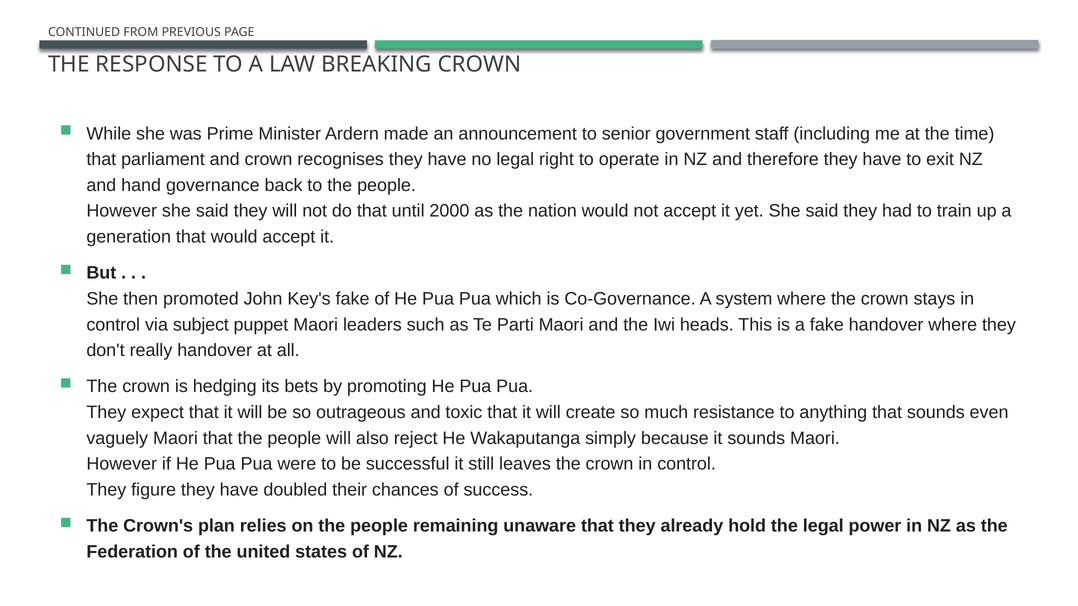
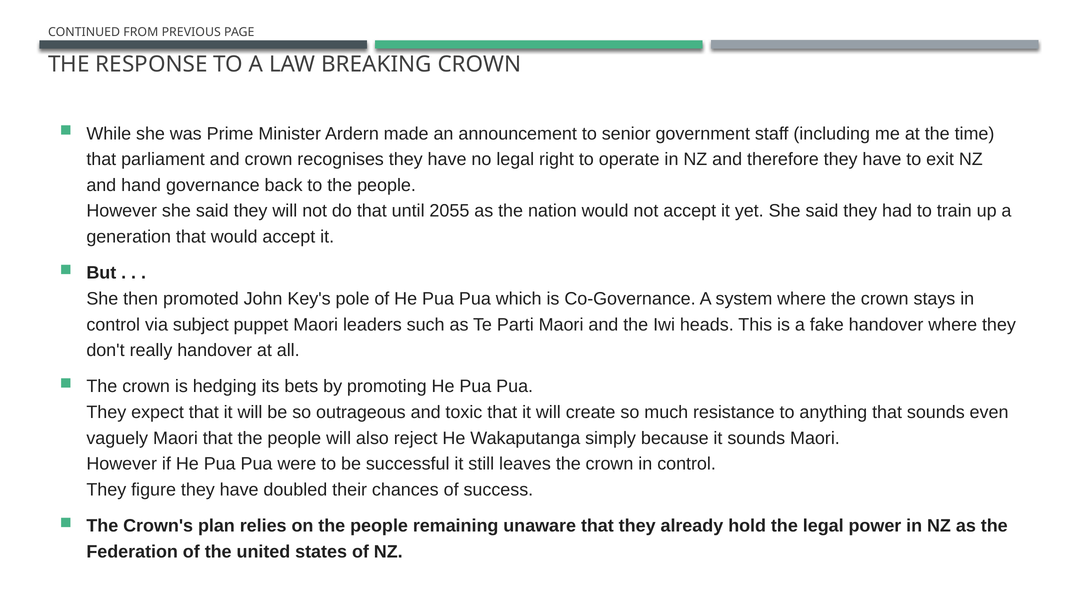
2000: 2000 -> 2055
Key's fake: fake -> pole
